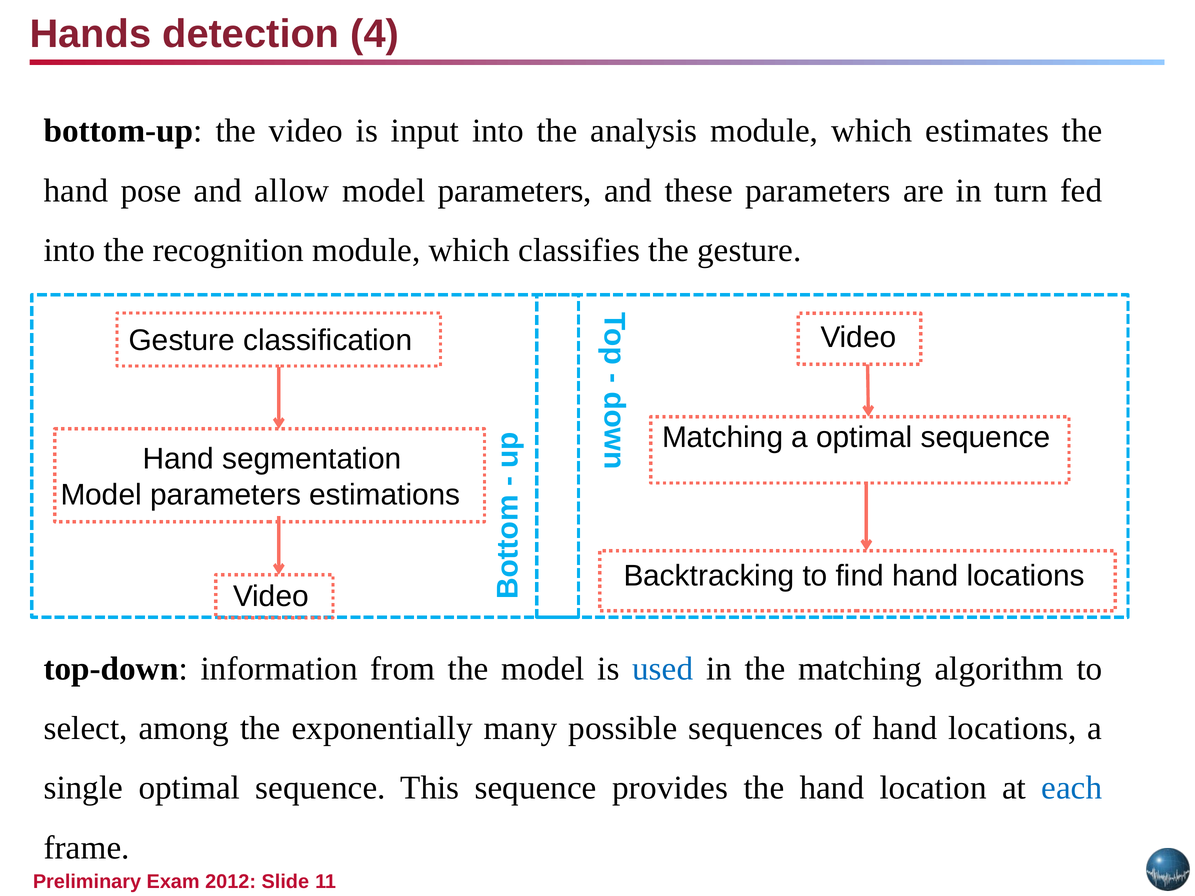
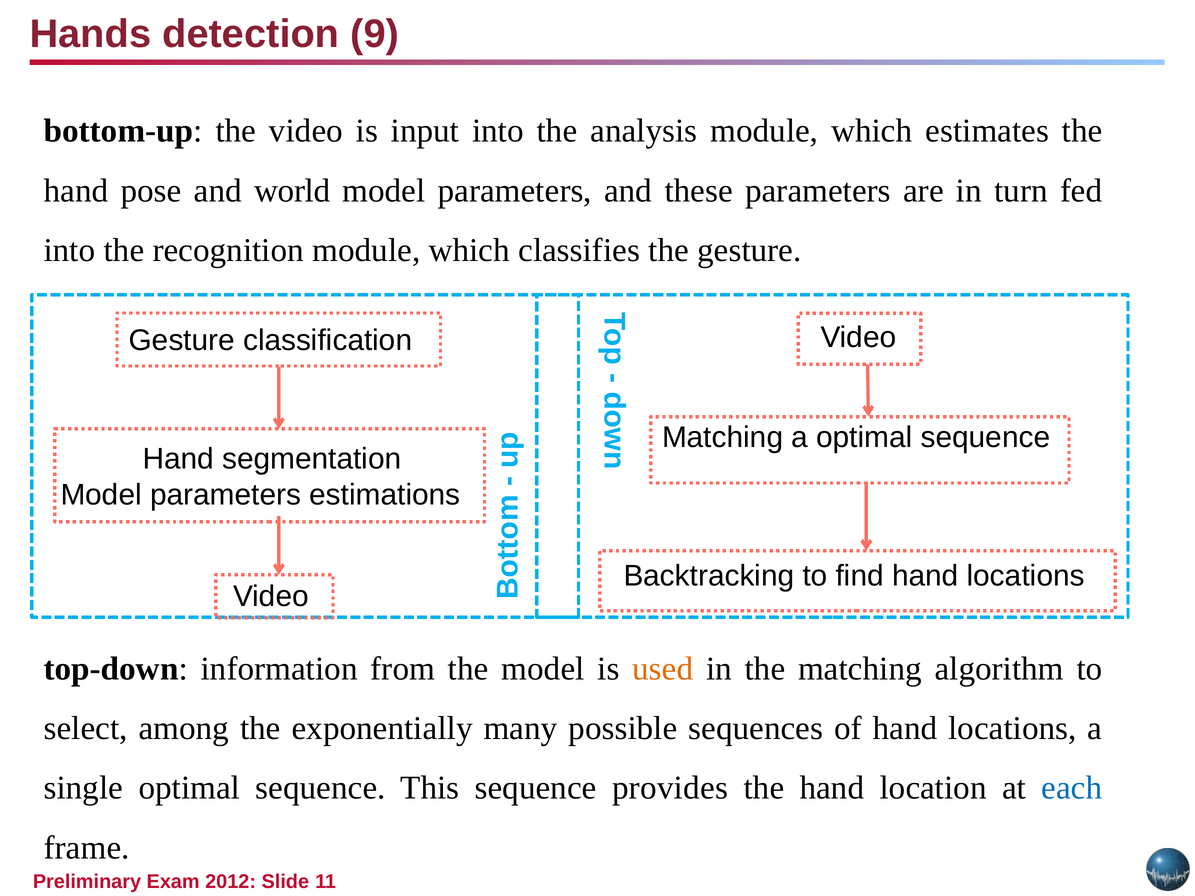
4: 4 -> 9
allow: allow -> world
used colour: blue -> orange
